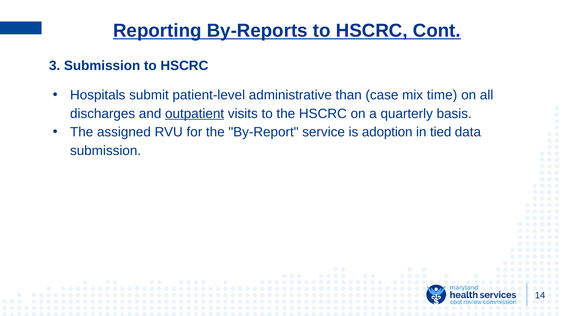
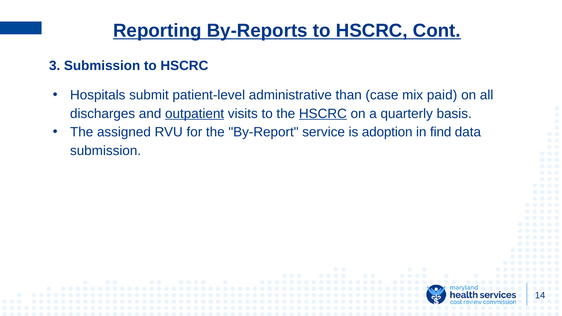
time: time -> paid
HSCRC at (323, 114) underline: none -> present
tied: tied -> find
